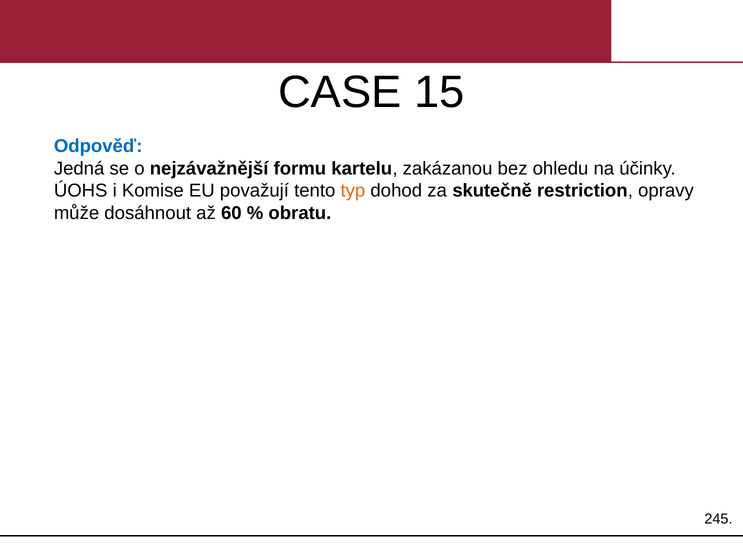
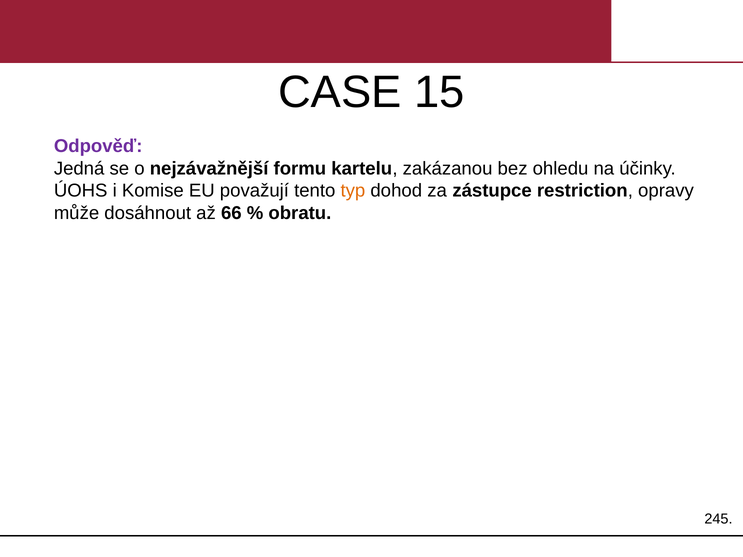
Odpověď colour: blue -> purple
skutečně: skutečně -> zástupce
60: 60 -> 66
